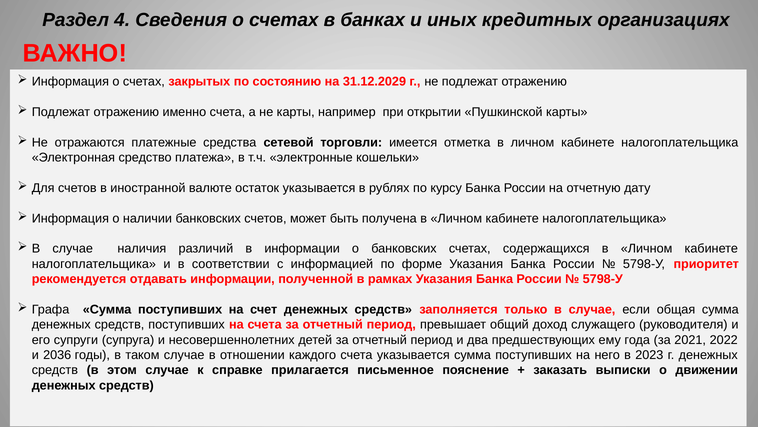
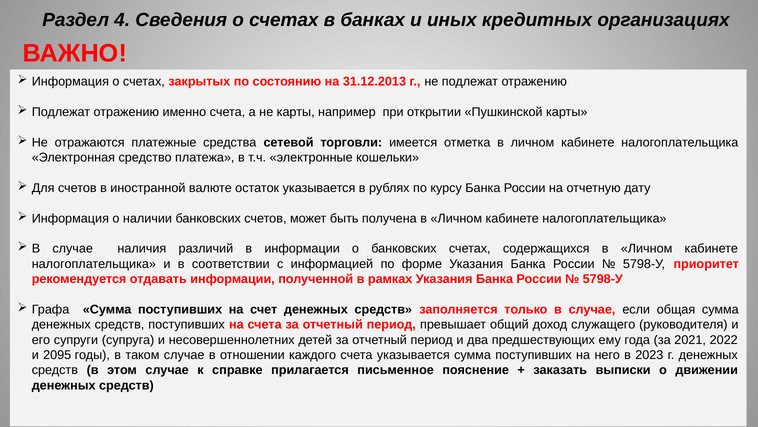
31.12.2029: 31.12.2029 -> 31.12.2013
2036: 2036 -> 2095
